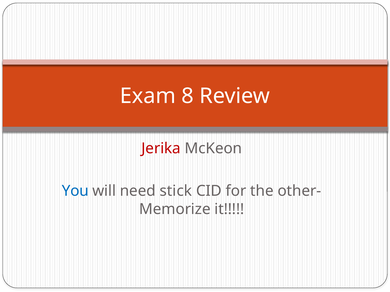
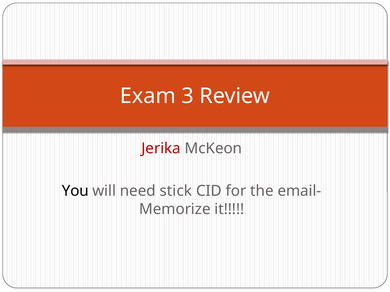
8: 8 -> 3
You colour: blue -> black
other-: other- -> email-
